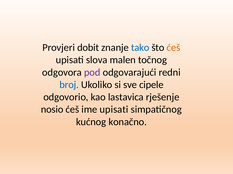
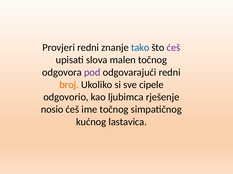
Provjeri dobit: dobit -> redni
ćeš at (173, 48) colour: orange -> purple
broj colour: blue -> orange
lastavica: lastavica -> ljubimca
ime upisati: upisati -> točnog
konačno: konačno -> lastavica
